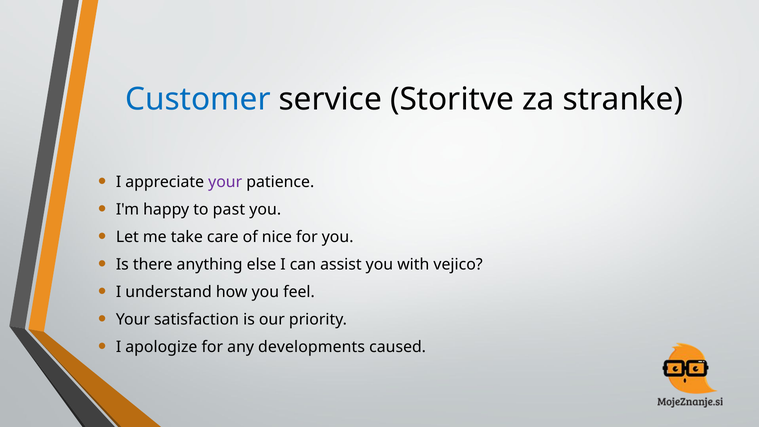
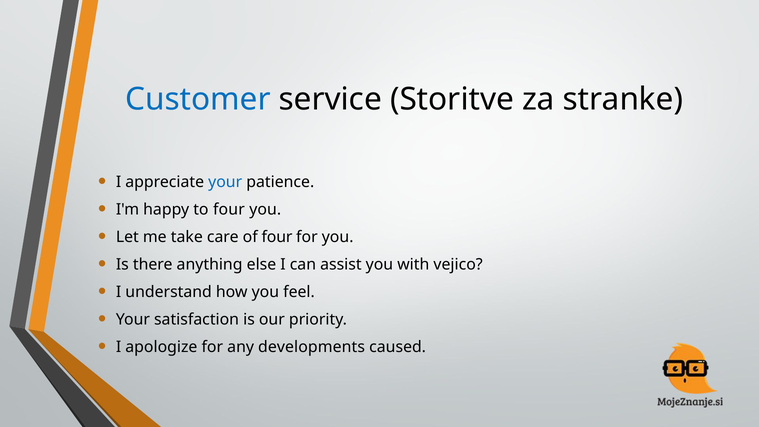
your at (225, 182) colour: purple -> blue
to past: past -> four
of nice: nice -> four
